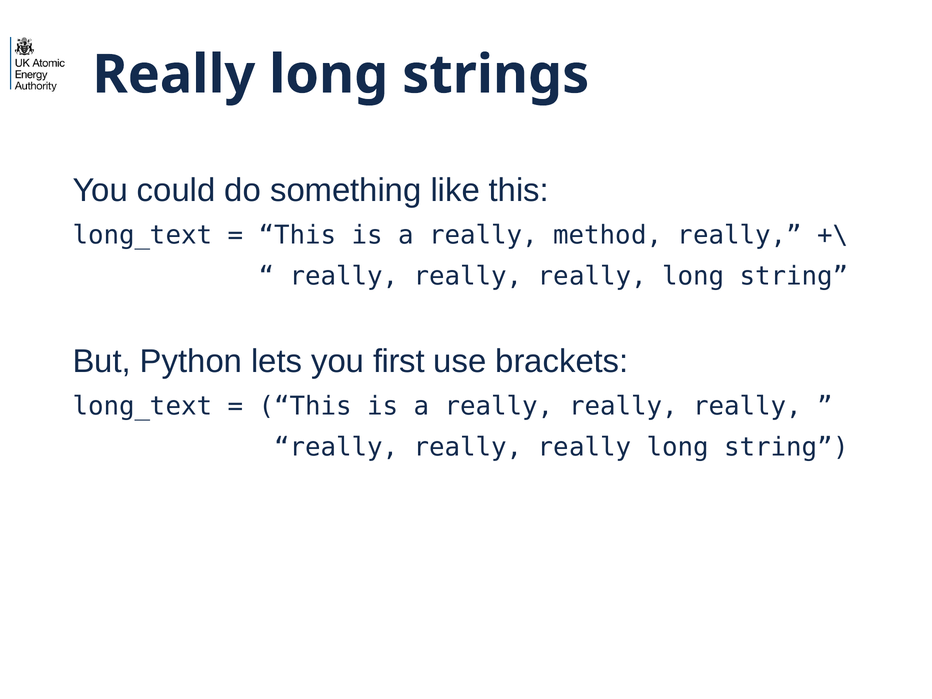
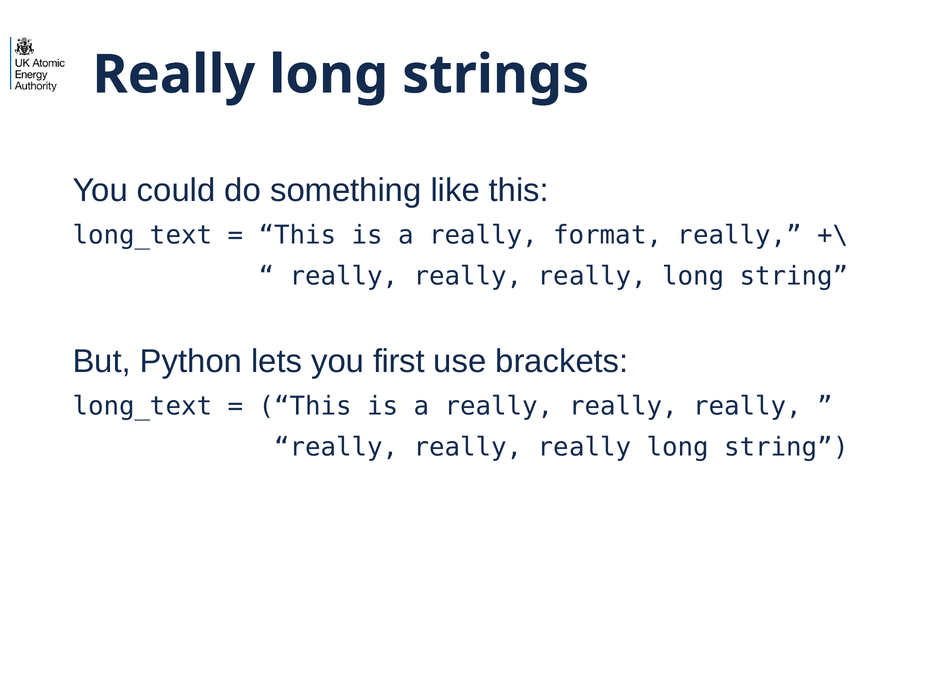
method: method -> format
